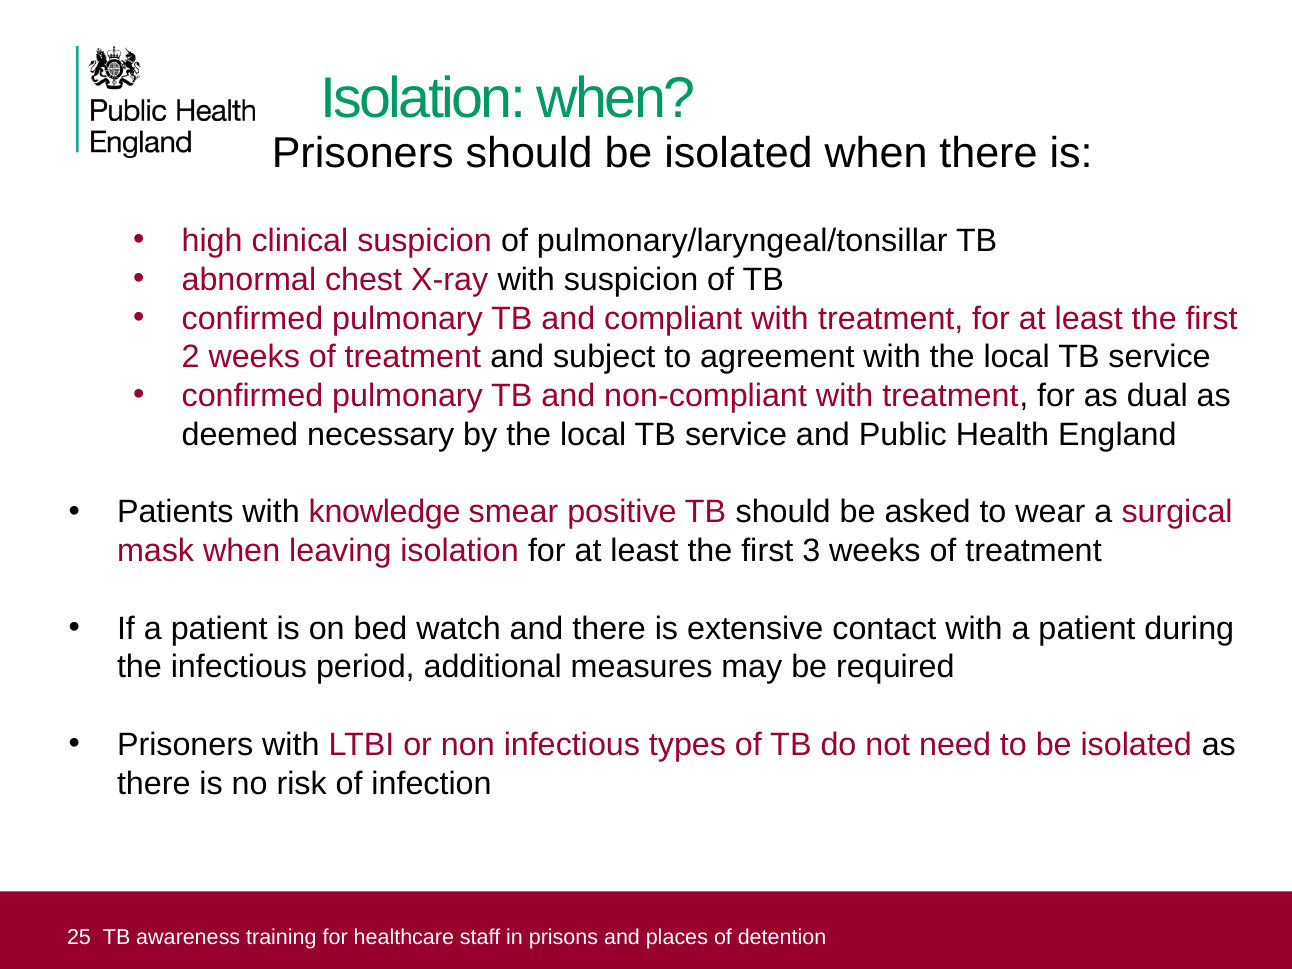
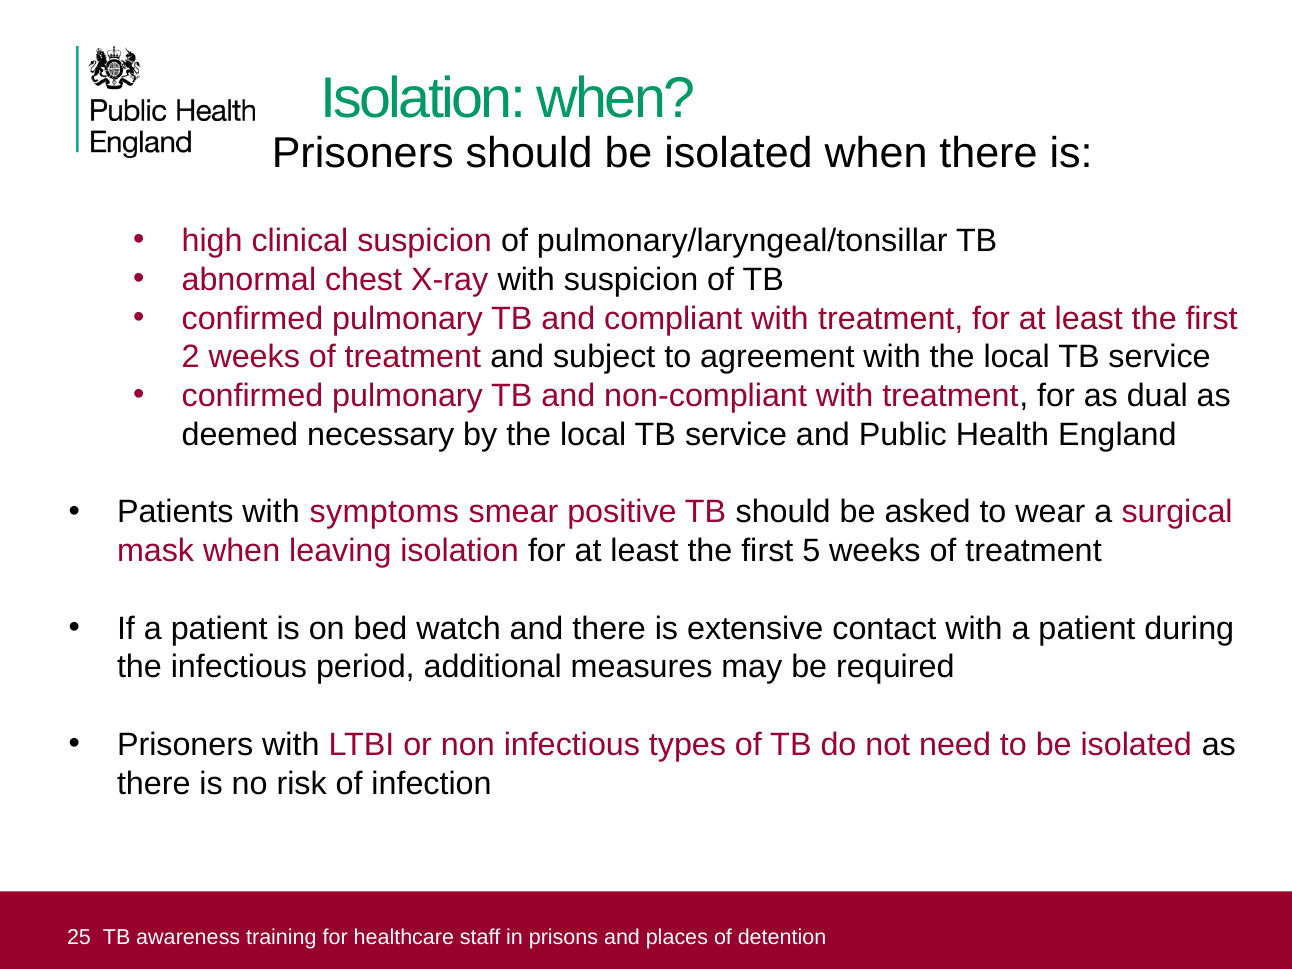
knowledge: knowledge -> symptoms
3: 3 -> 5
